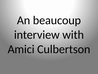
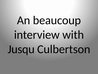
Amici: Amici -> Jusqu
